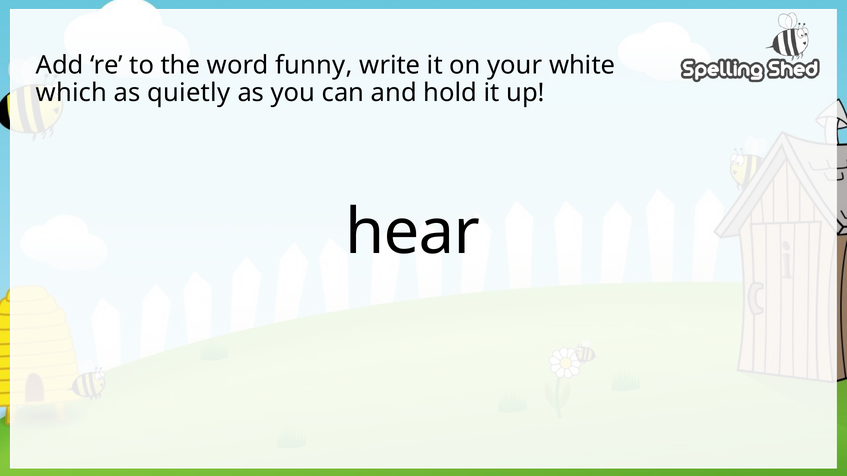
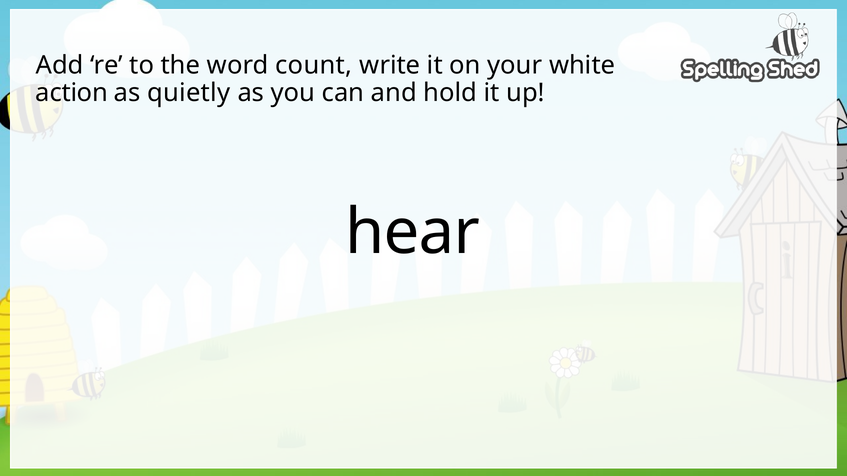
funny: funny -> count
which: which -> action
